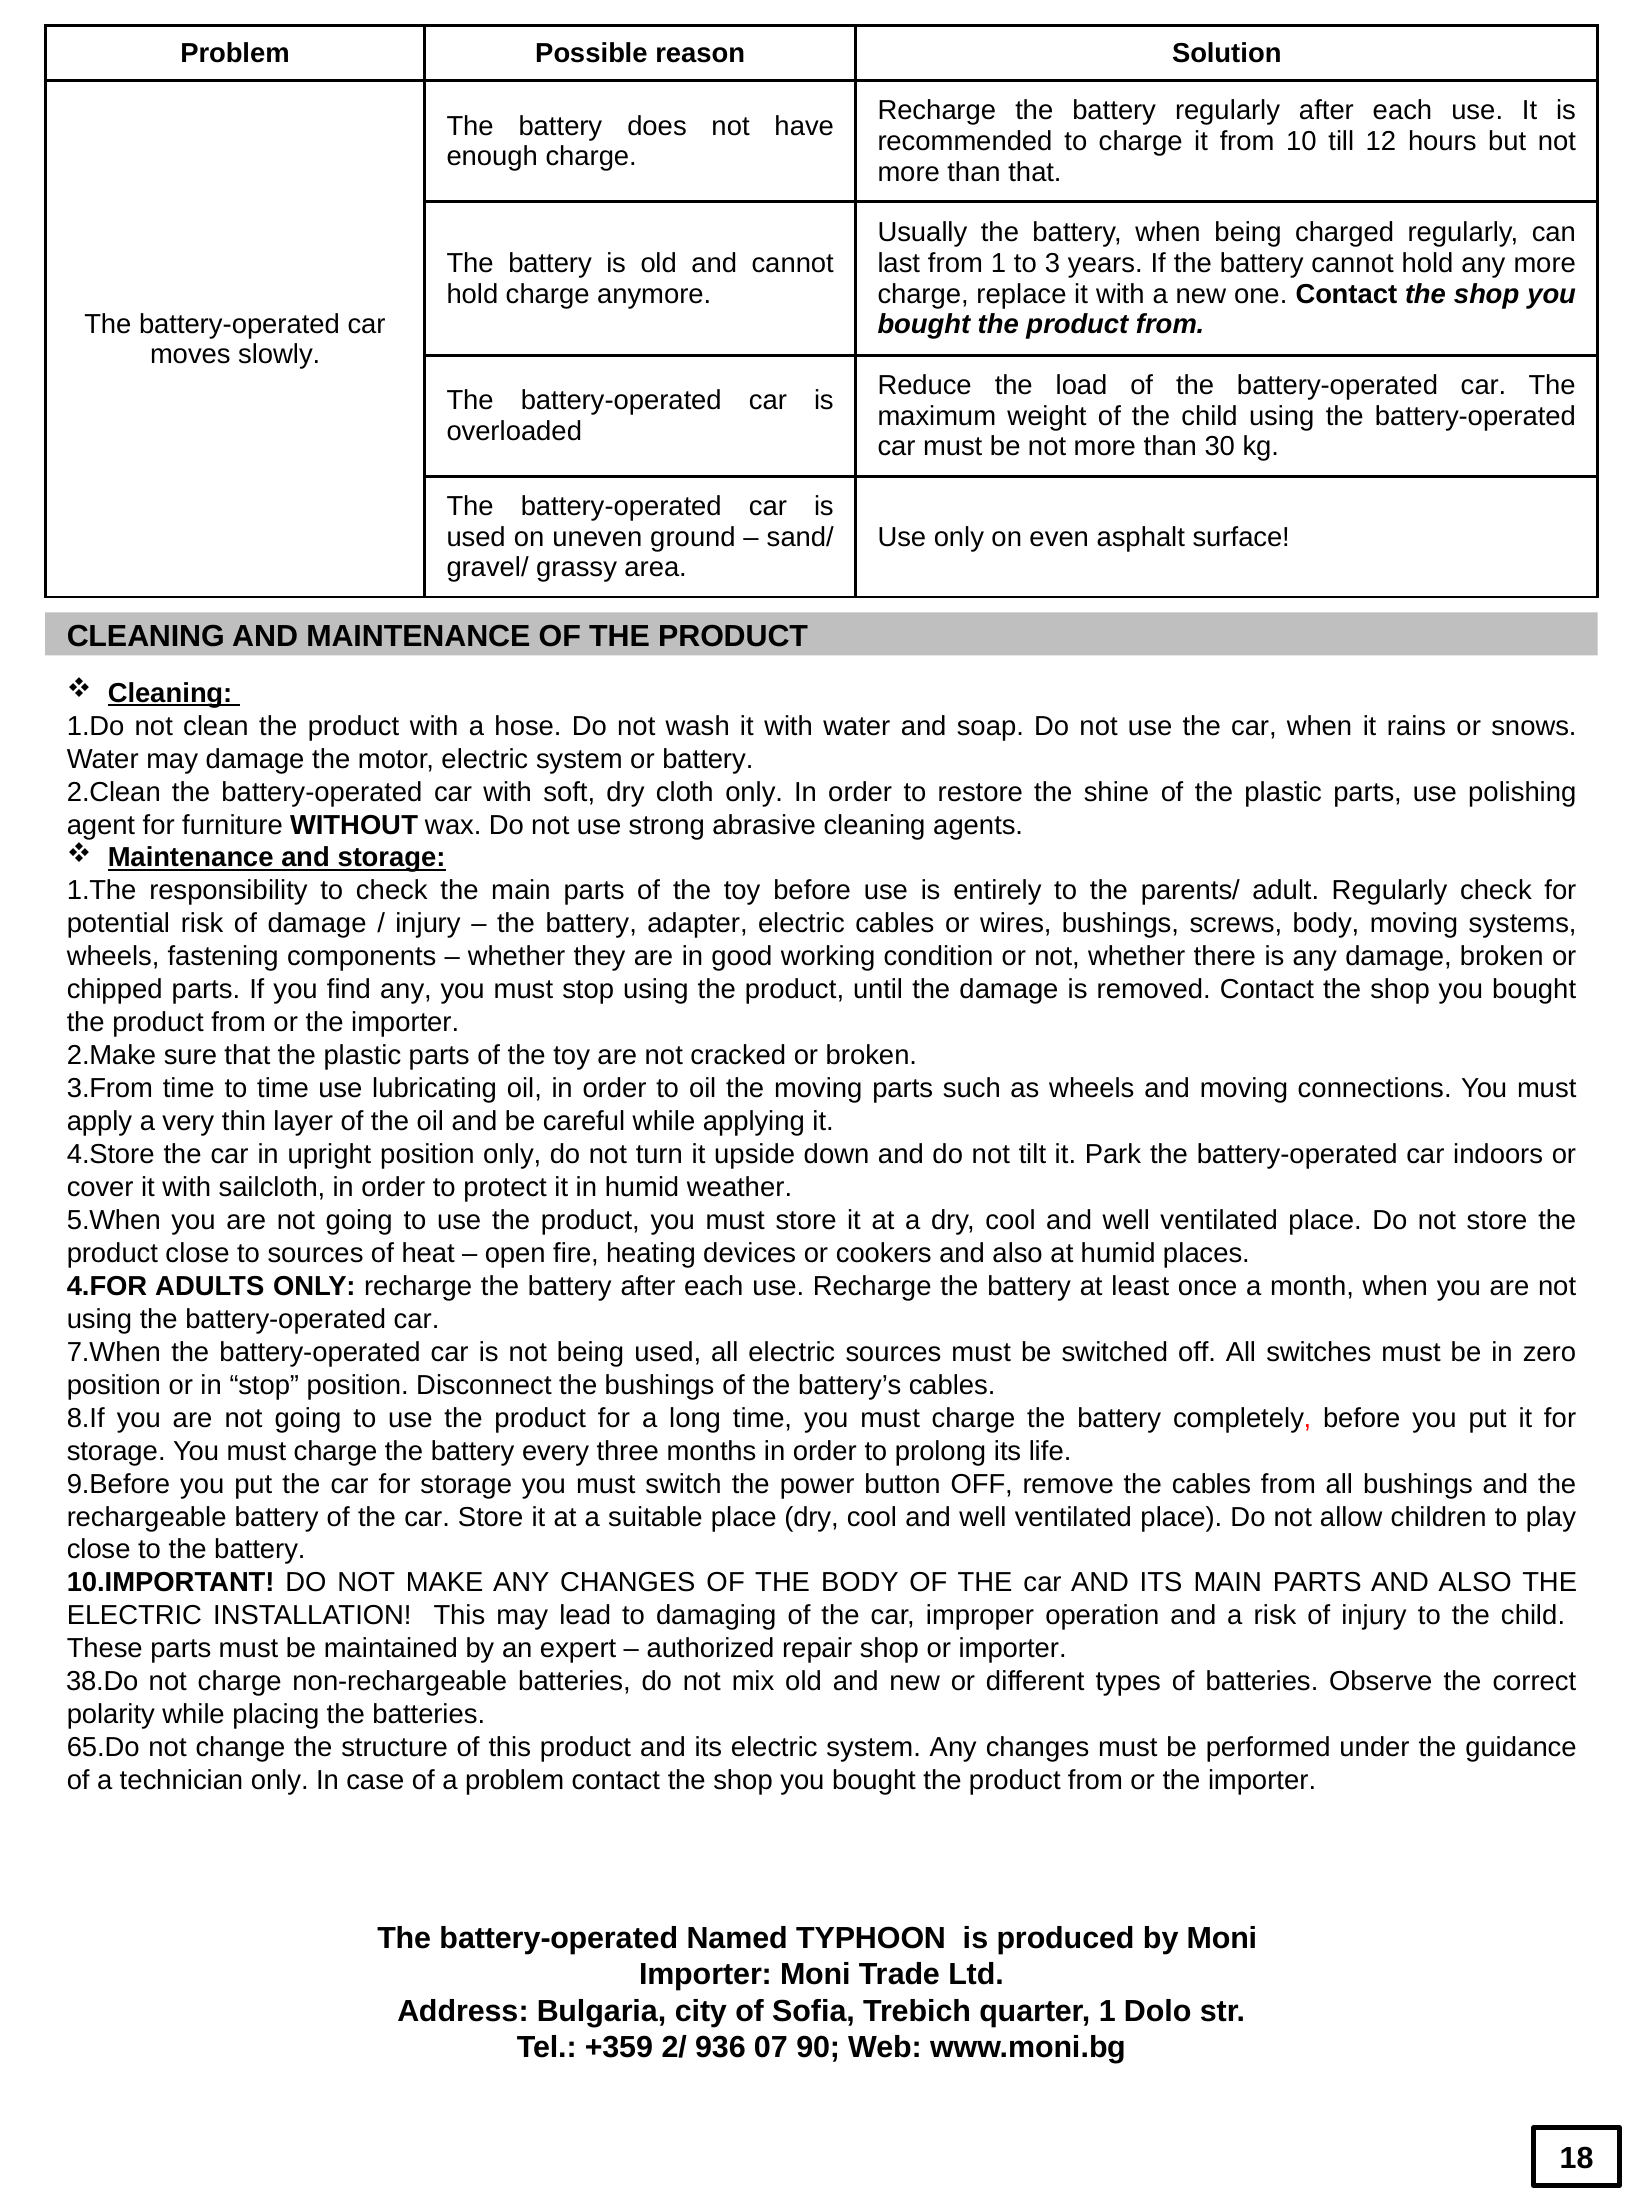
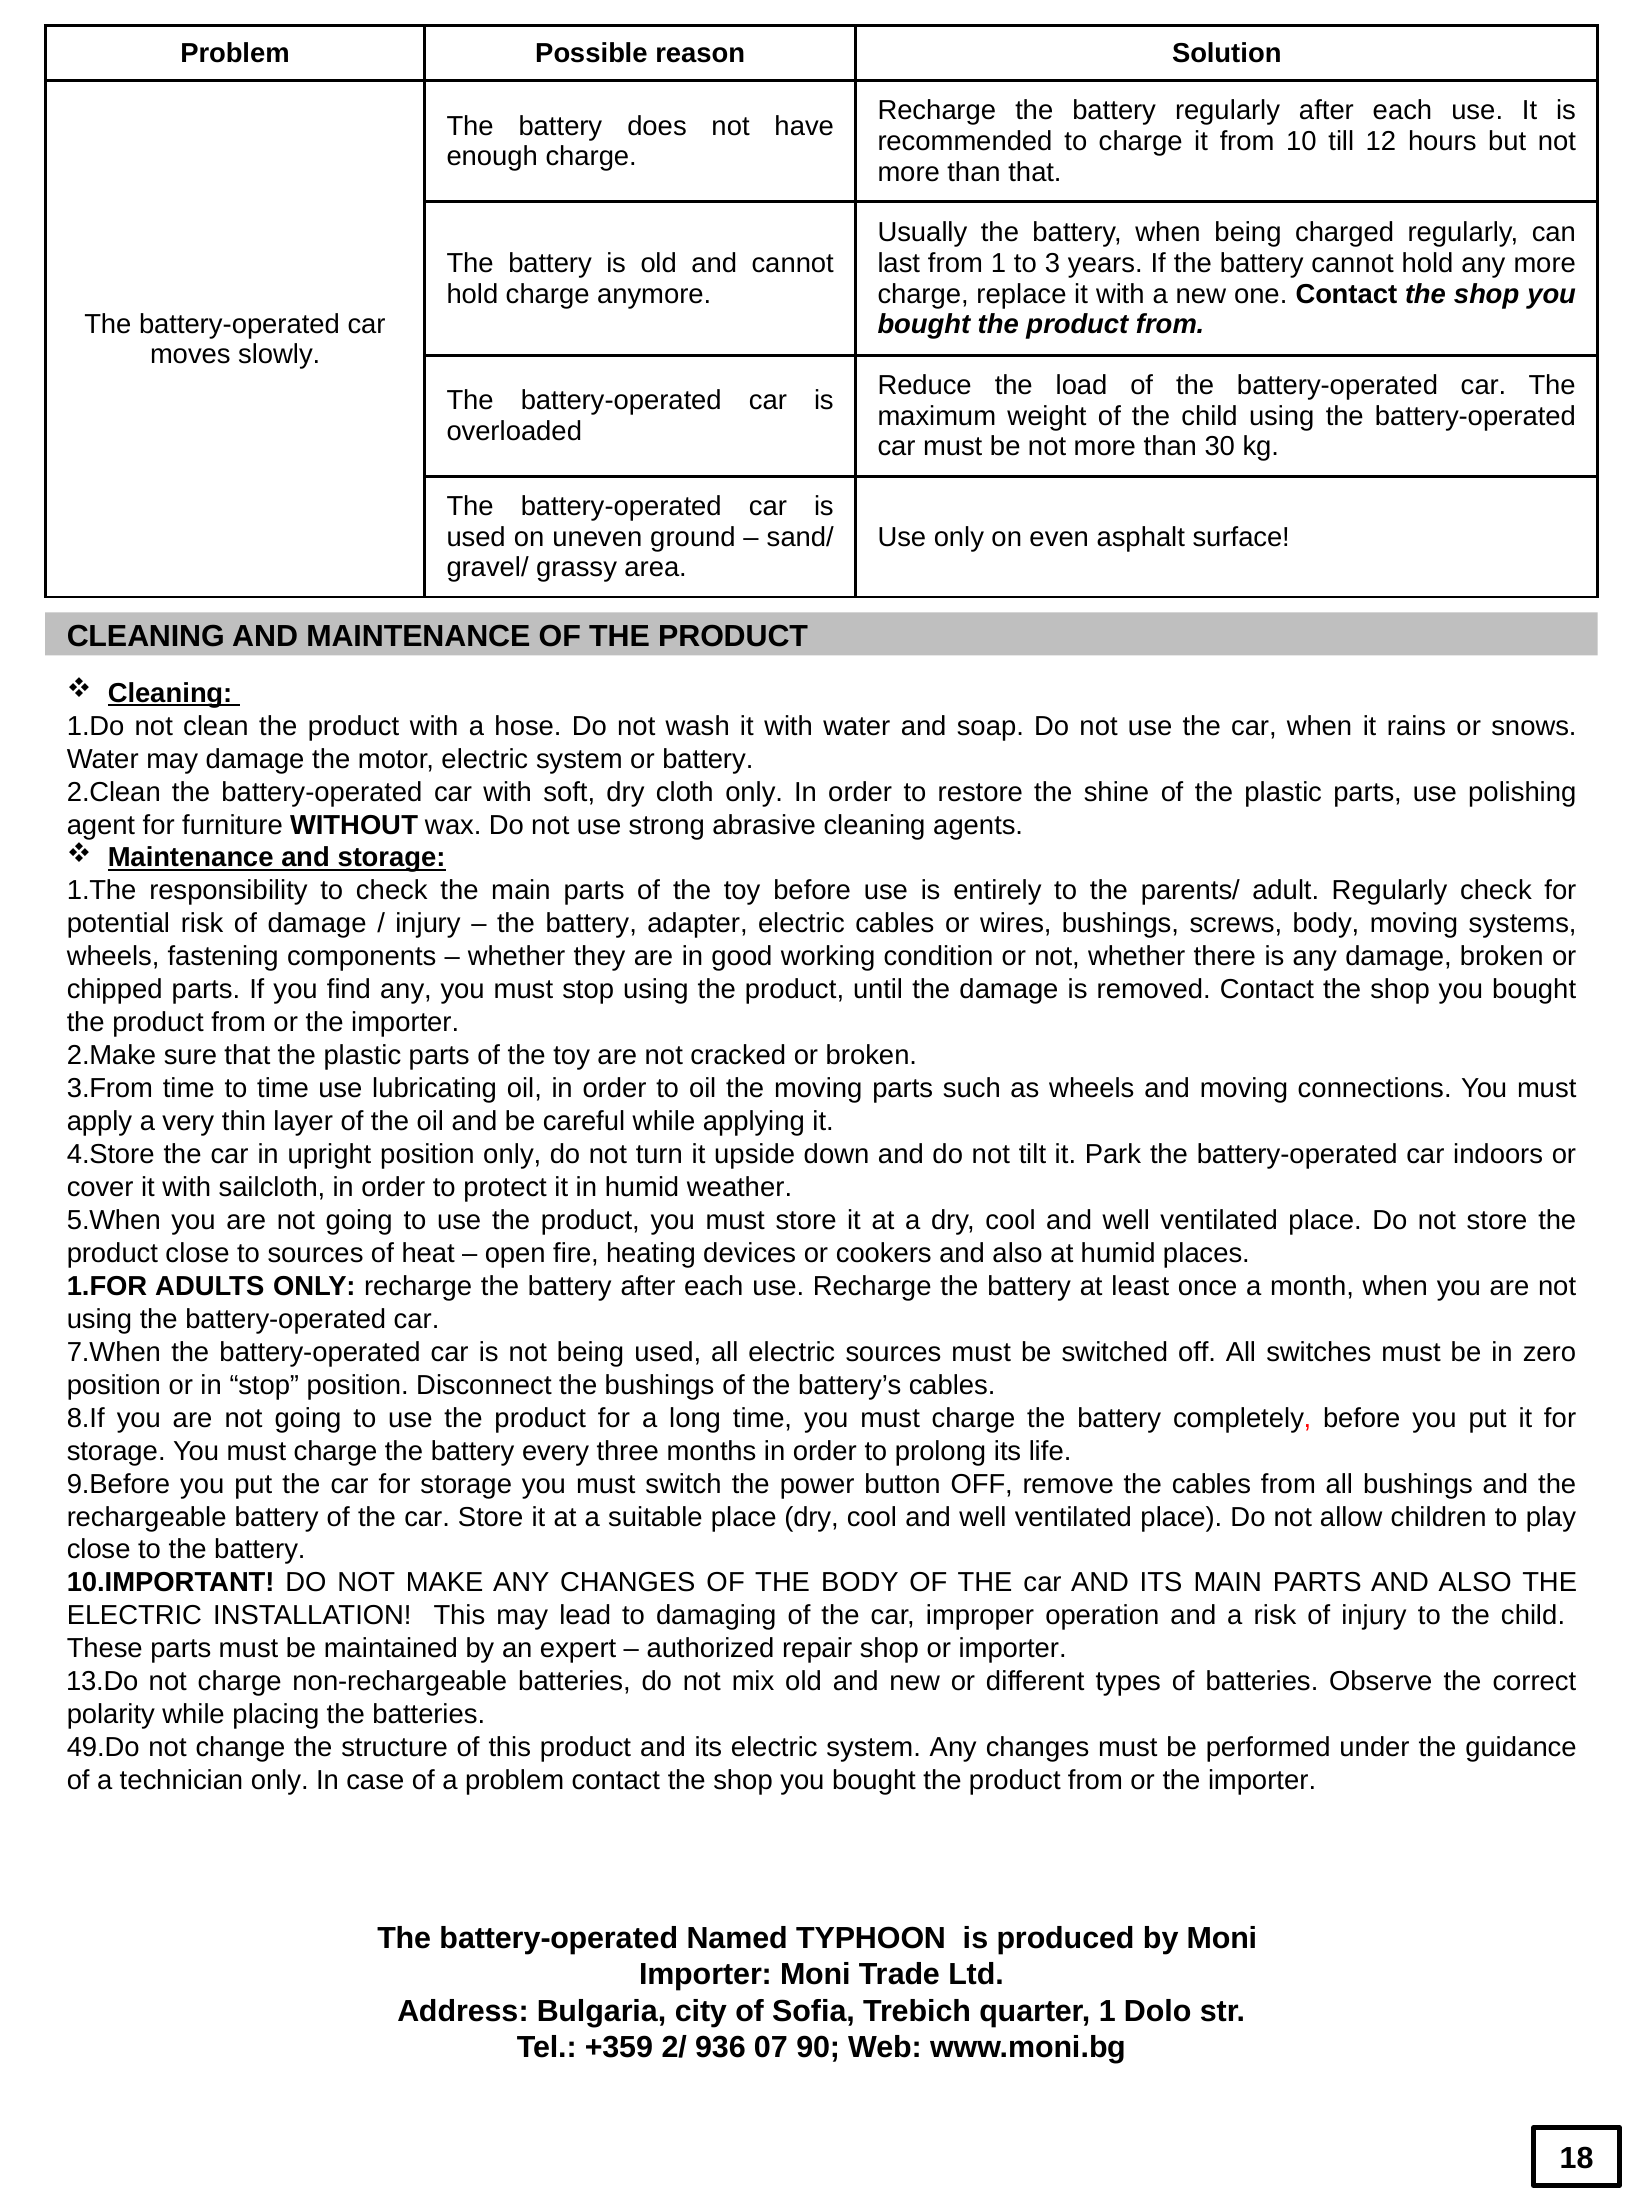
4.FOR: 4.FOR -> 1.FOR
38.Do: 38.Do -> 13.Do
65.Do: 65.Do -> 49.Do
